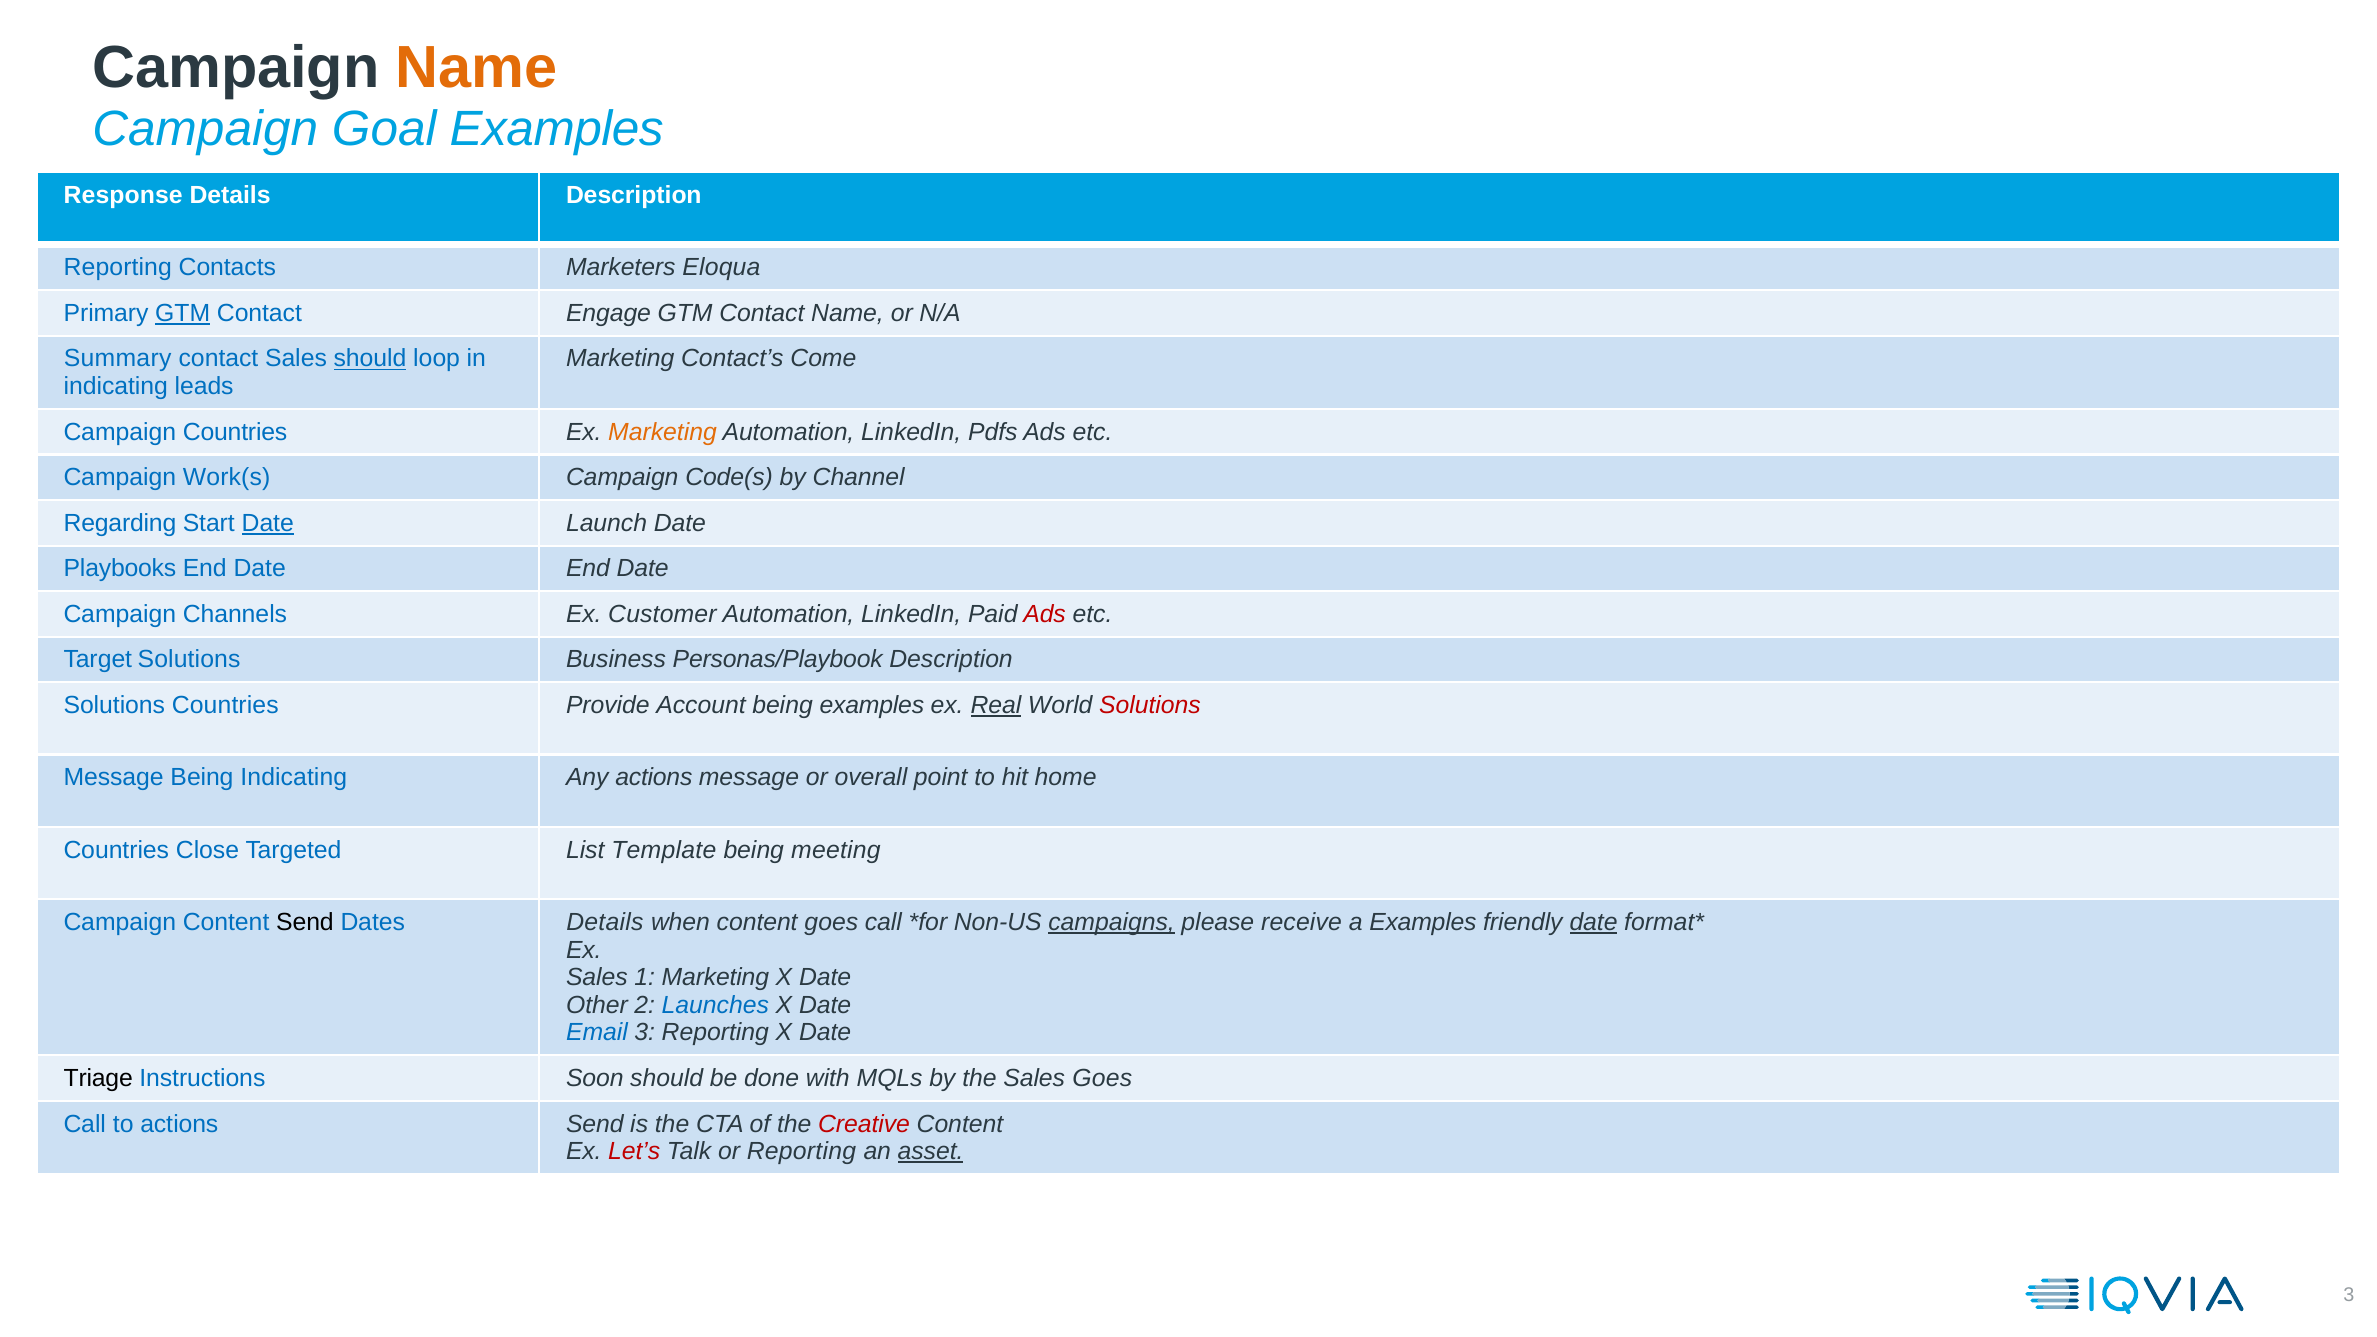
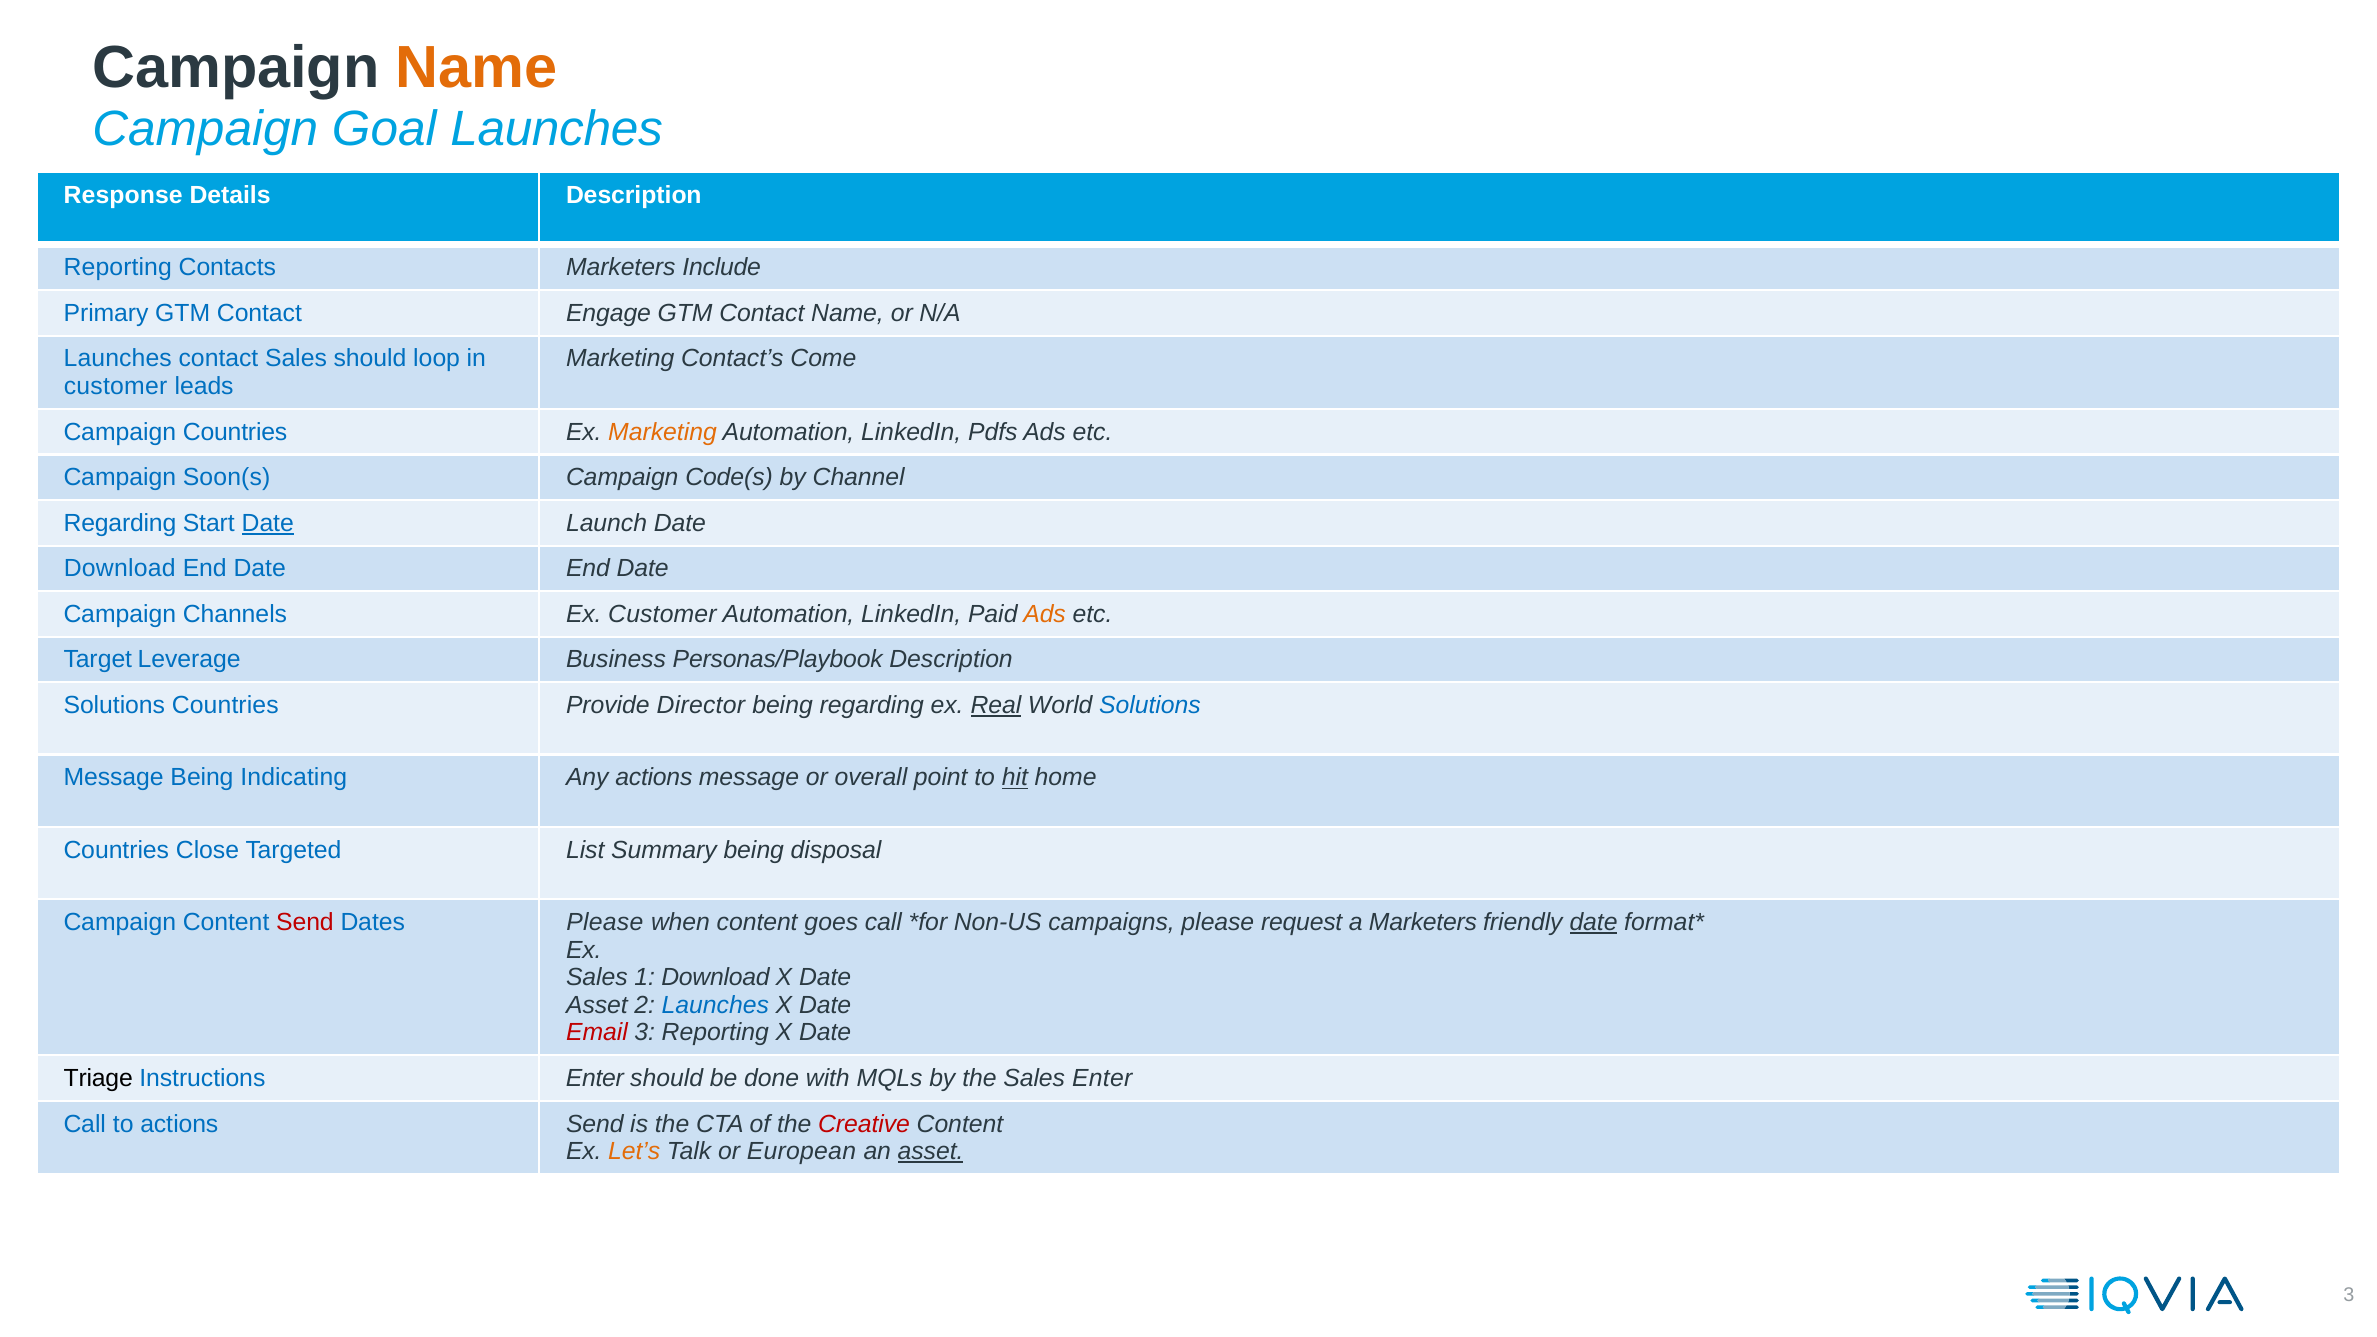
Goal Examples: Examples -> Launches
Eloqua: Eloqua -> Include
GTM at (183, 313) underline: present -> none
Summary at (118, 359): Summary -> Launches
should at (370, 359) underline: present -> none
indicating at (116, 386): indicating -> customer
Work(s: Work(s -> Soon(s
Playbooks at (120, 569): Playbooks -> Download
Ads at (1045, 614) colour: red -> orange
Target Solutions: Solutions -> Leverage
Account: Account -> Director
being examples: examples -> regarding
Solutions at (1150, 705) colour: red -> blue
hit underline: none -> present
Template: Template -> Summary
meeting: meeting -> disposal
Send at (305, 922) colour: black -> red
Dates Details: Details -> Please
campaigns underline: present -> none
receive: receive -> request
a Examples: Examples -> Marketers
1 Marketing: Marketing -> Download
Other at (597, 1005): Other -> Asset
Email colour: blue -> red
Instructions Soon: Soon -> Enter
Sales Goes: Goes -> Enter
Let’s colour: red -> orange
or Reporting: Reporting -> European
